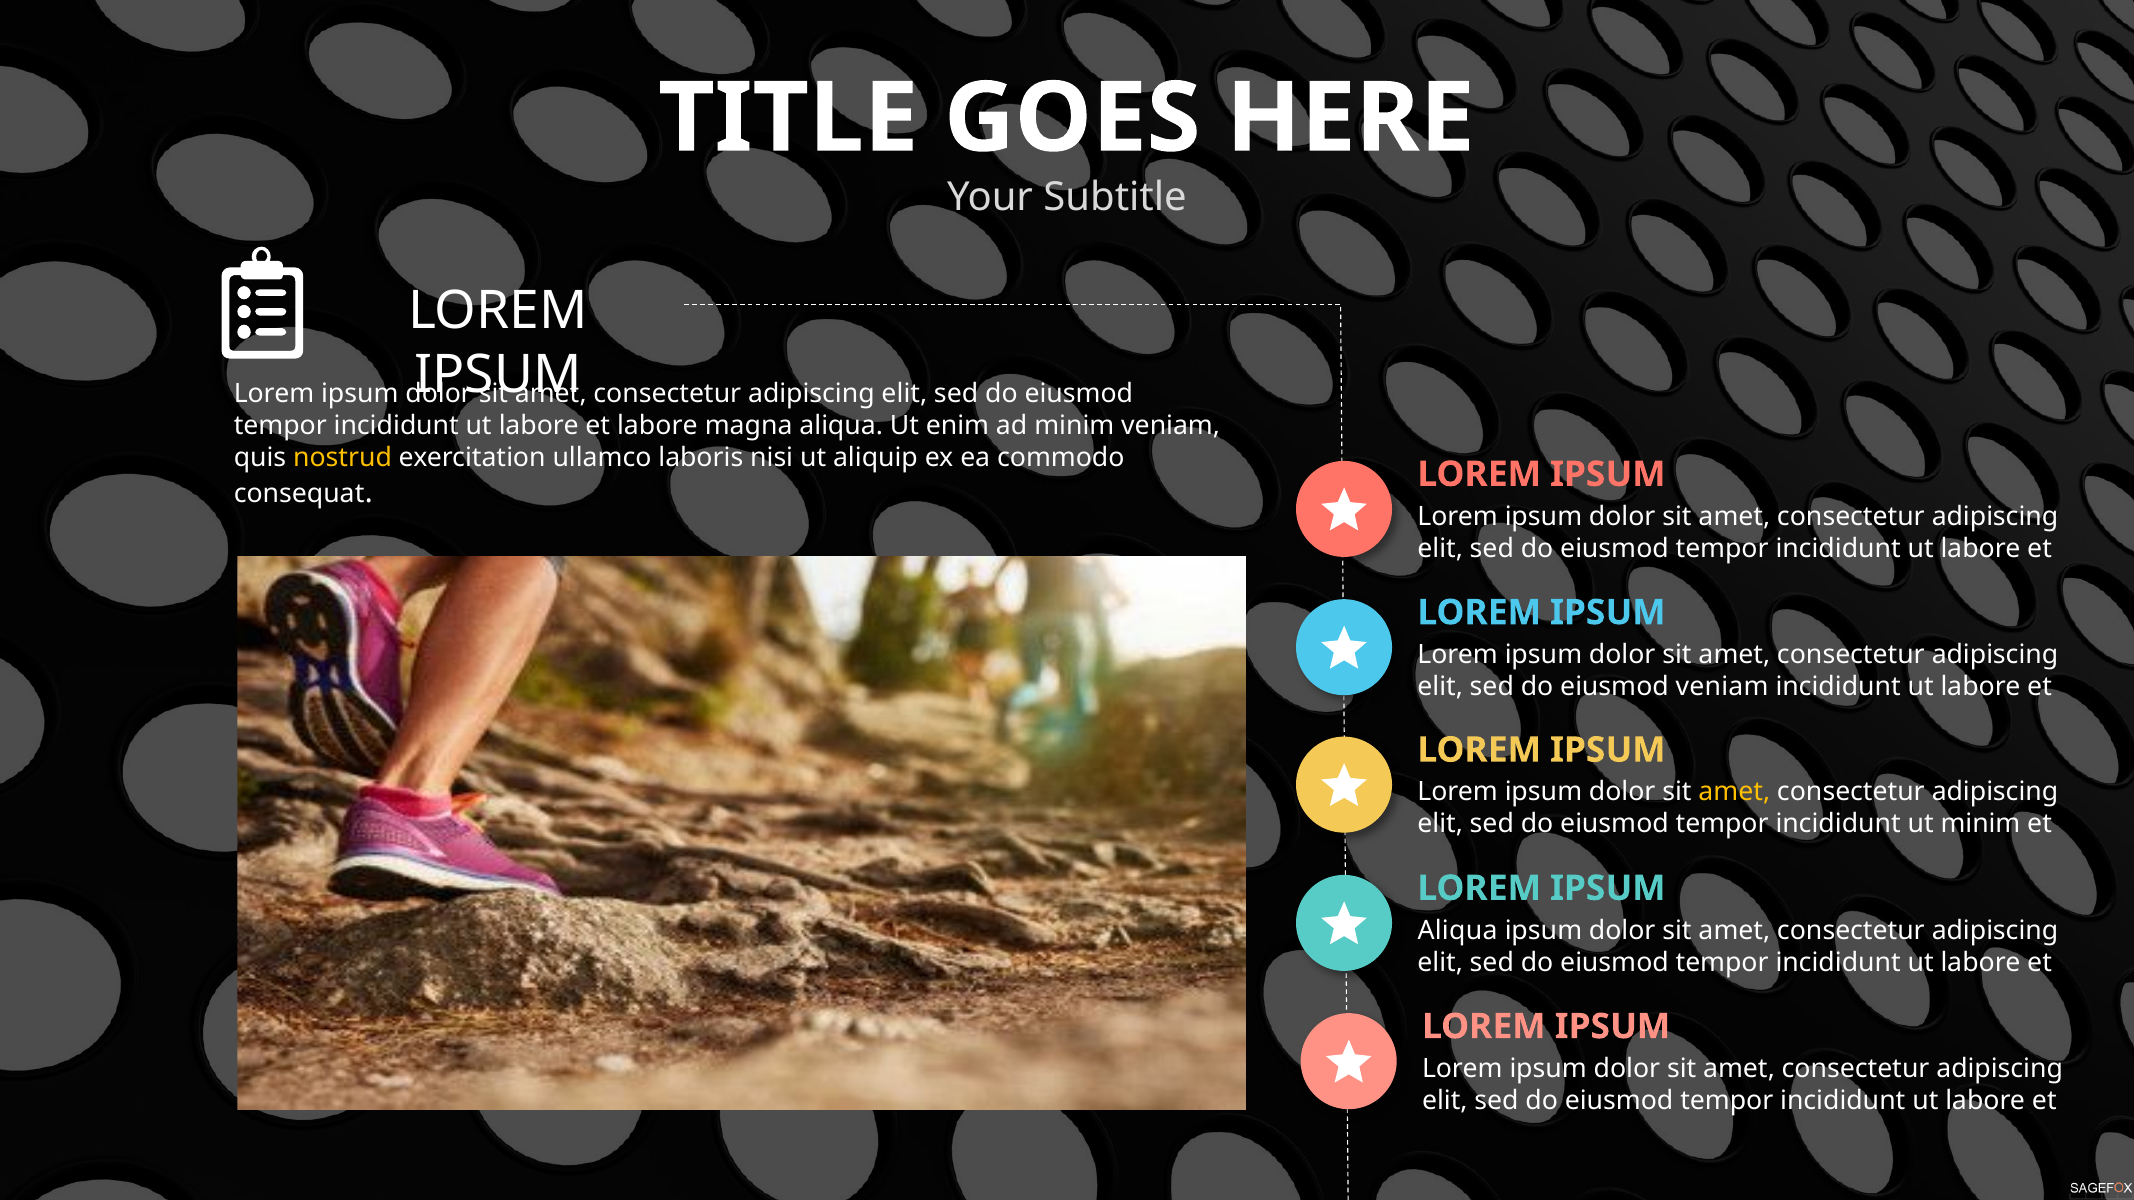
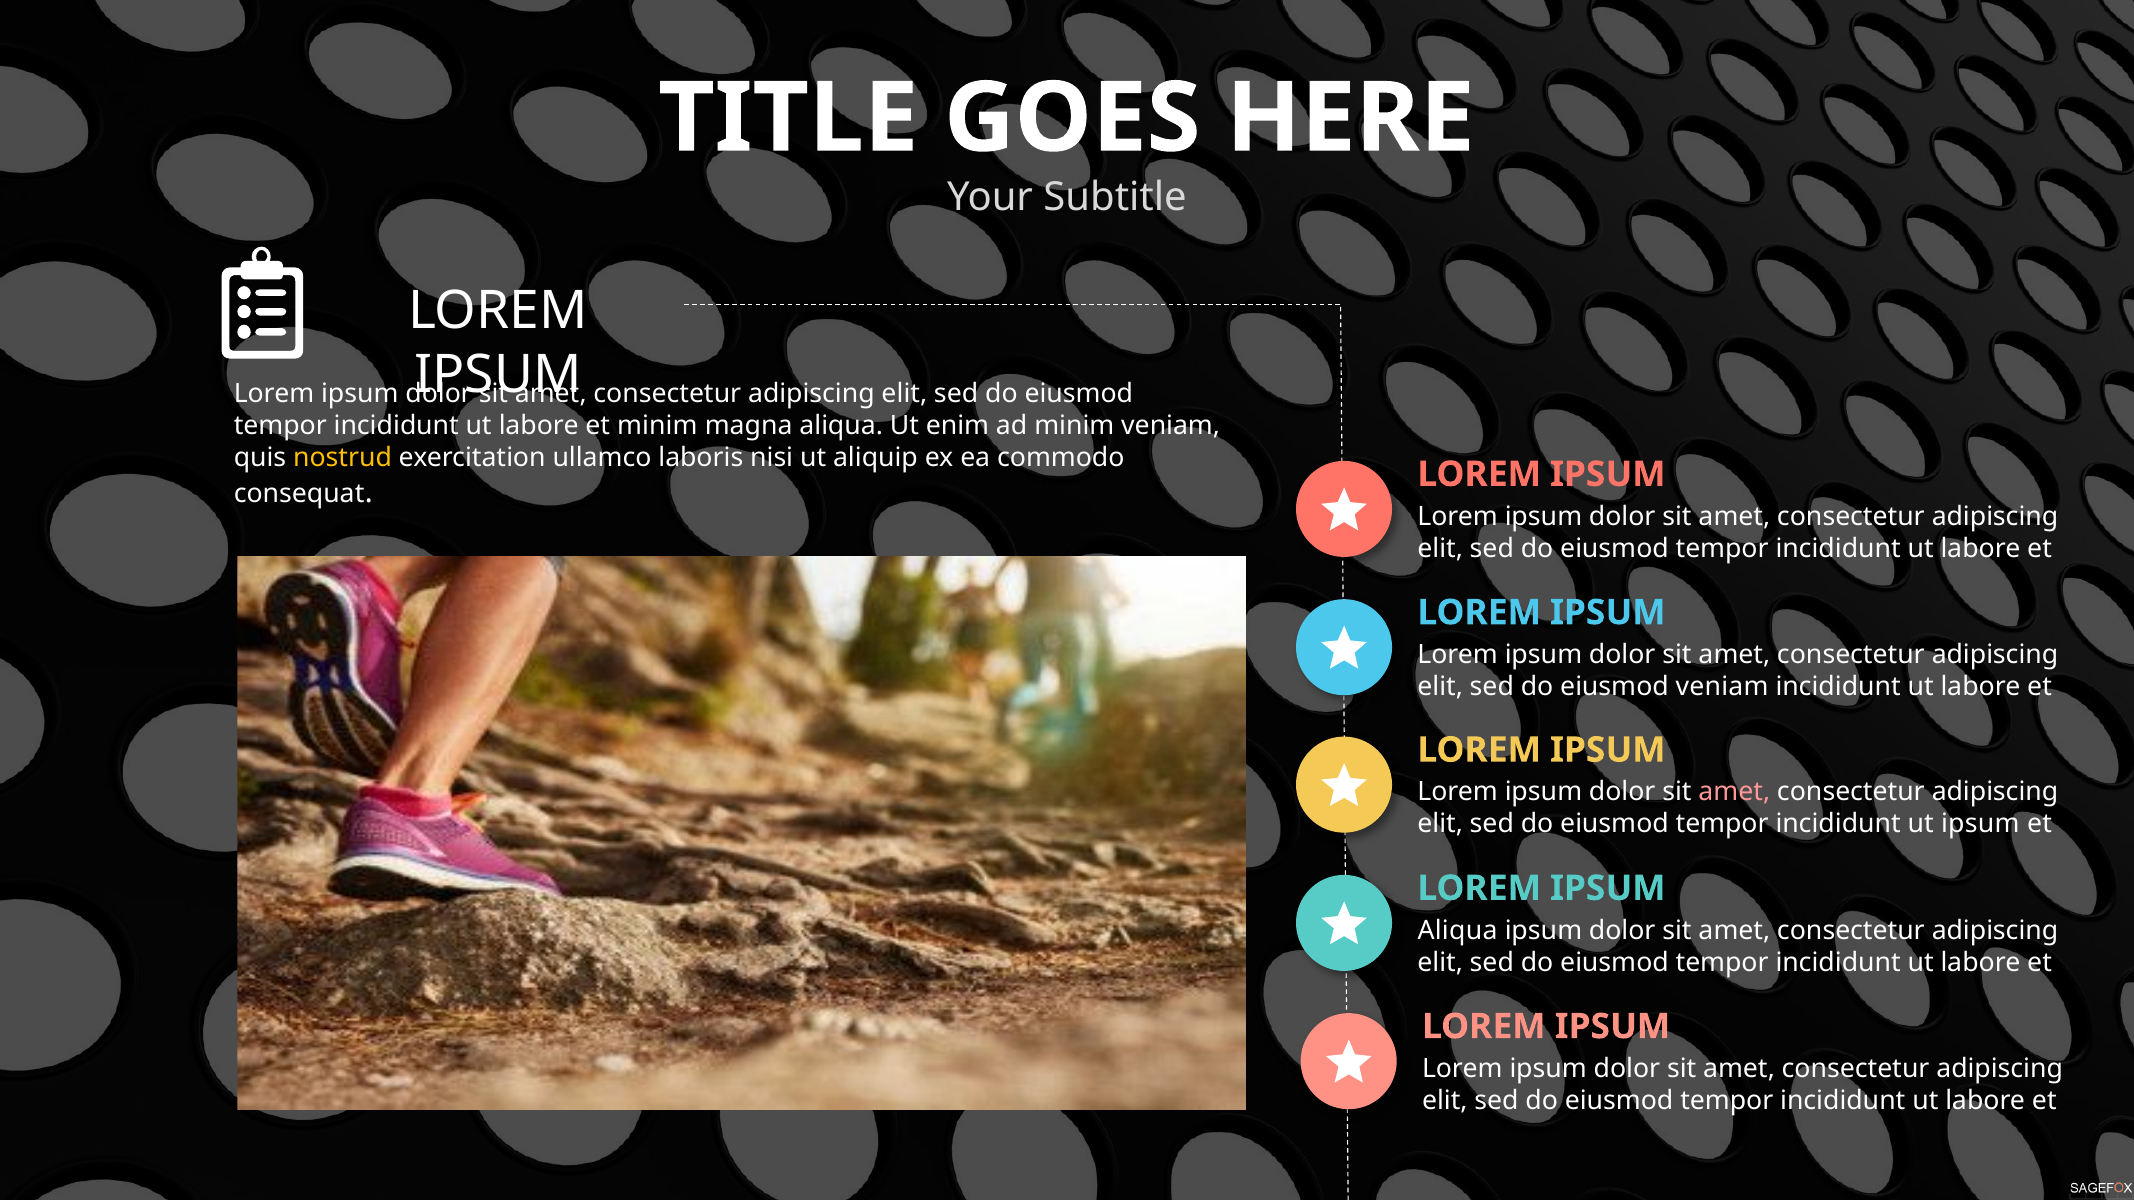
et labore: labore -> minim
amet at (1734, 792) colour: yellow -> pink
ut minim: minim -> ipsum
